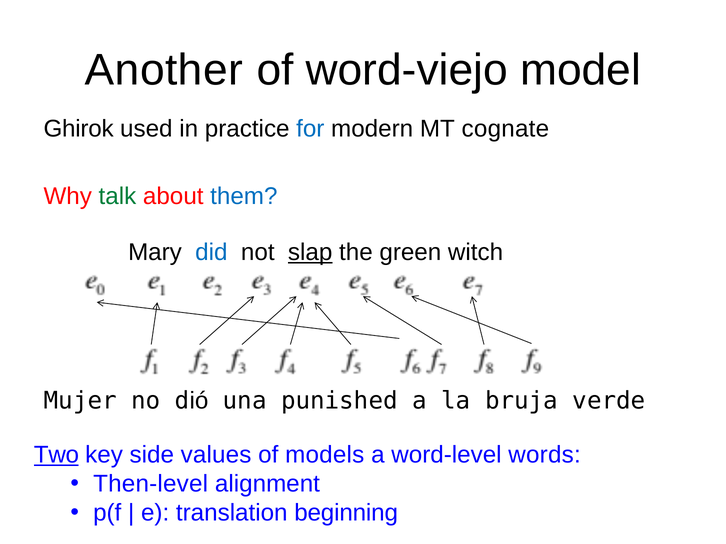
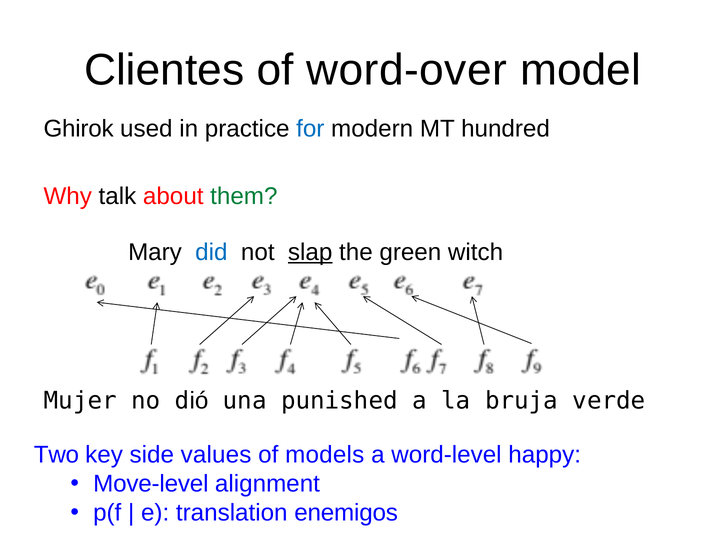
Another: Another -> Clientes
word-viejo: word-viejo -> word-over
cognate: cognate -> hundred
talk colour: green -> black
them colour: blue -> green
Two underline: present -> none
words: words -> happy
Then-level: Then-level -> Move-level
beginning: beginning -> enemigos
